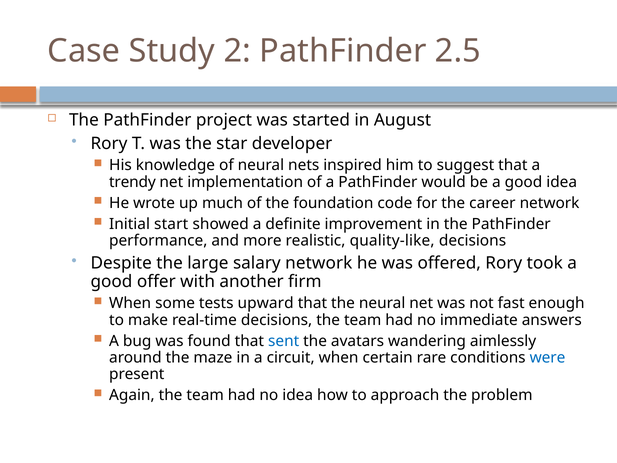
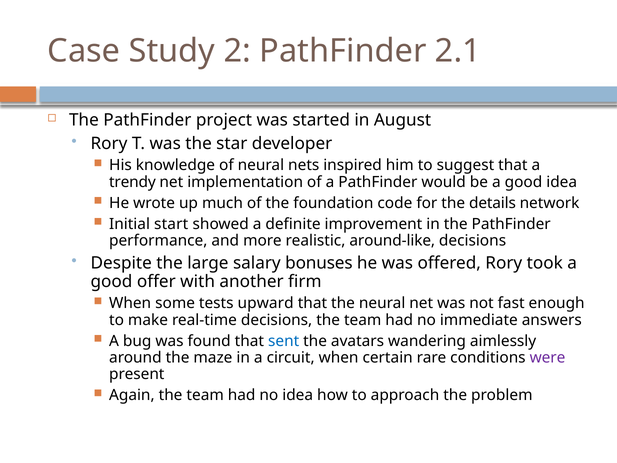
2.5: 2.5 -> 2.1
career: career -> details
quality-like: quality-like -> around-like
salary network: network -> bonuses
were colour: blue -> purple
